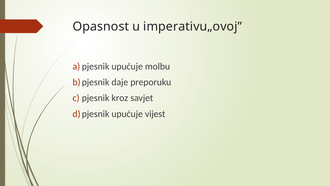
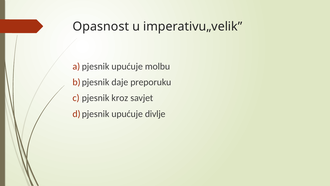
imperativu„ovoj: imperativu„ovoj -> imperativu„velik
vijest: vijest -> divlje
